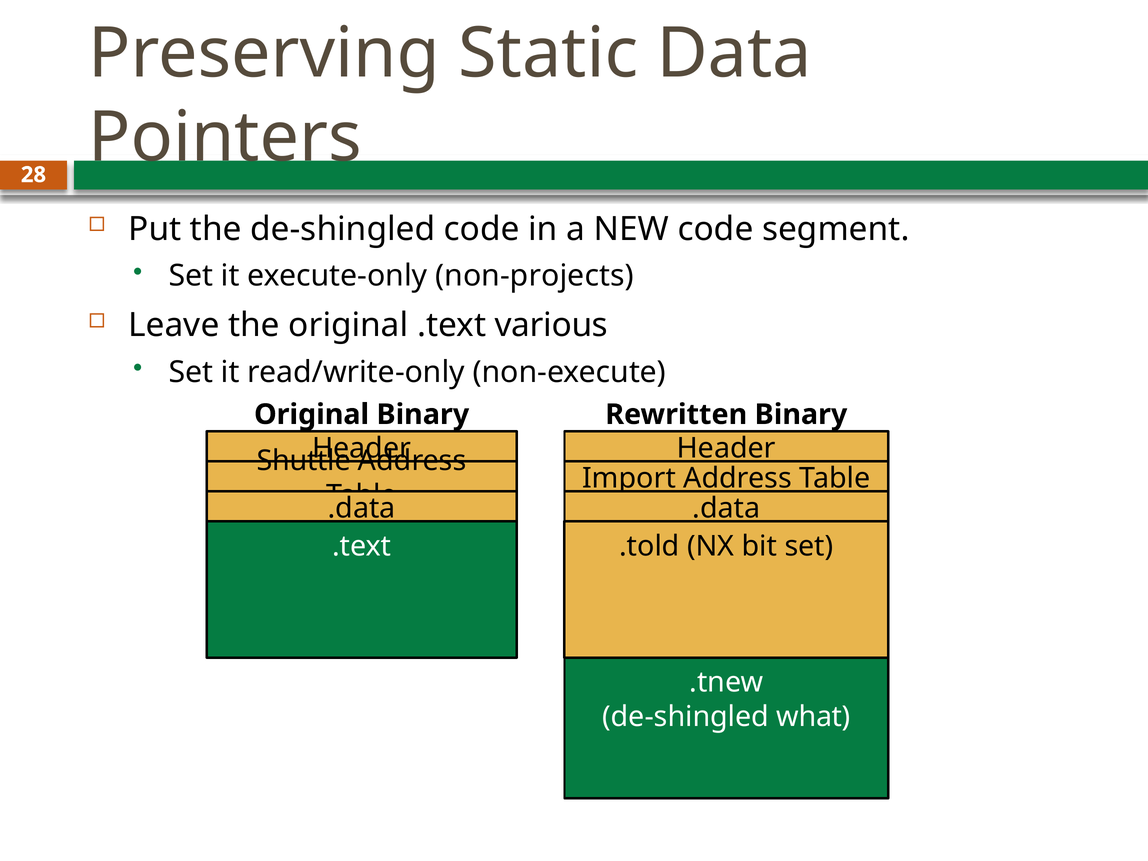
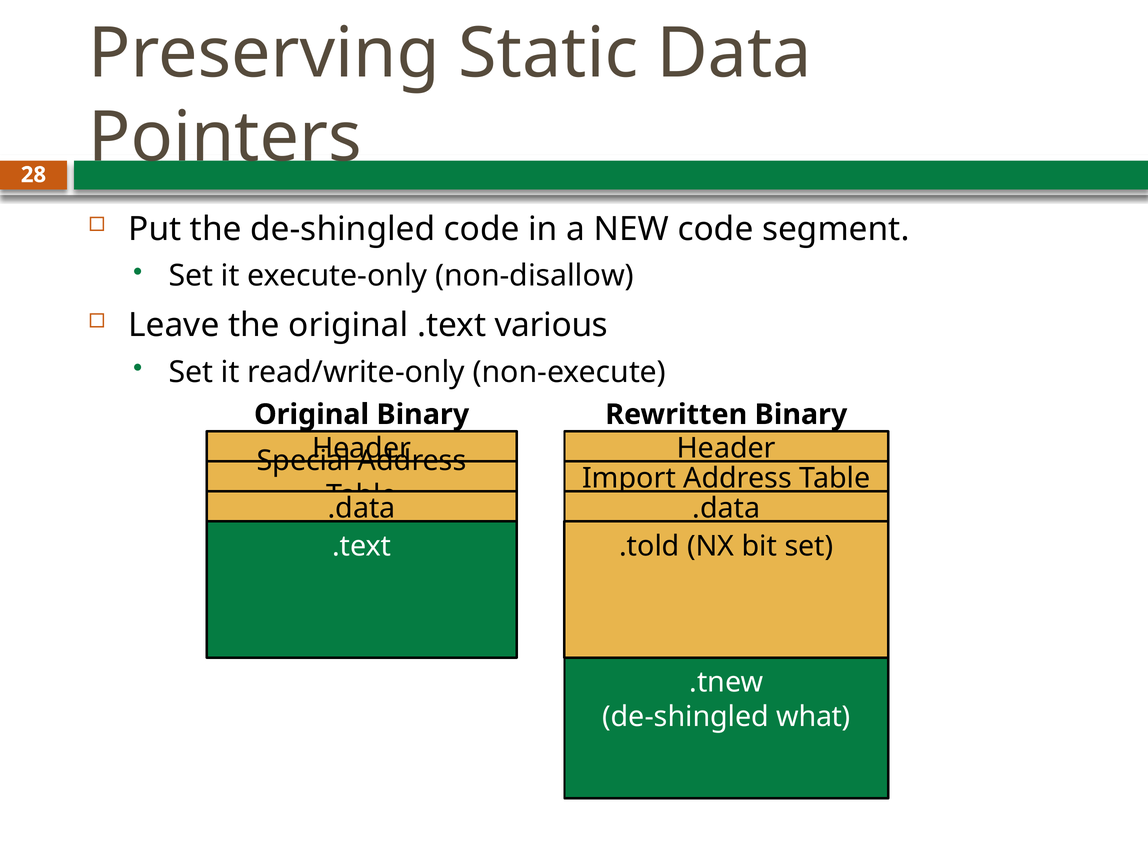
non-projects: non-projects -> non-disallow
Shuttle: Shuttle -> Special
